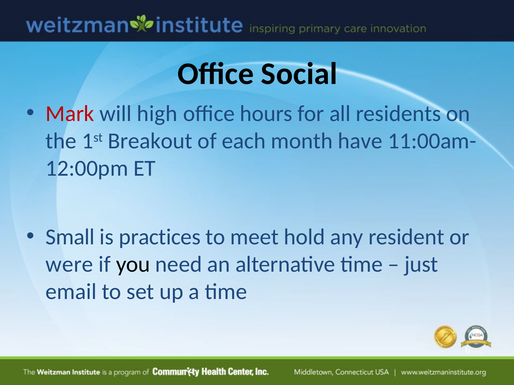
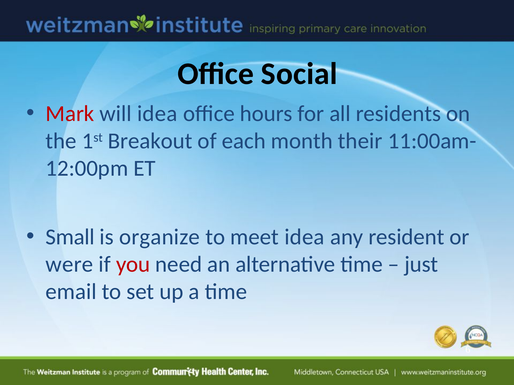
will high: high -> idea
have: have -> their
practices: practices -> organize
meet hold: hold -> idea
you colour: black -> red
